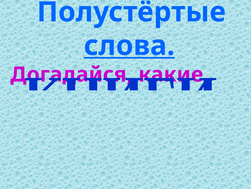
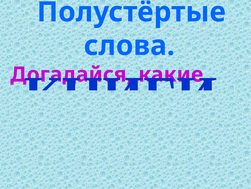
слова at (129, 46) underline: present -> none
